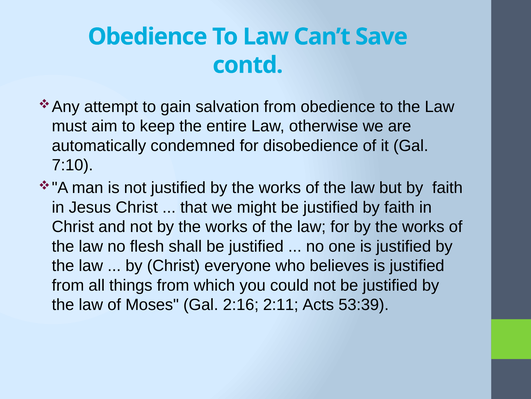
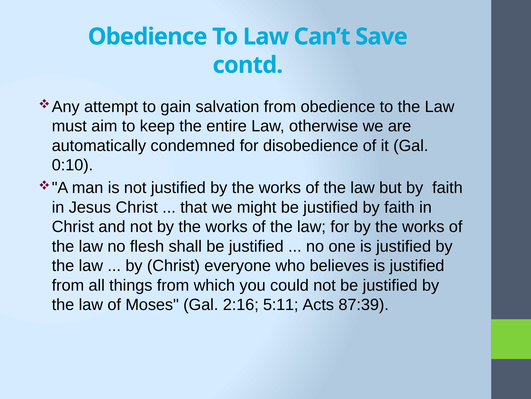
7:10: 7:10 -> 0:10
2:11: 2:11 -> 5:11
53:39: 53:39 -> 87:39
